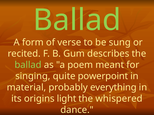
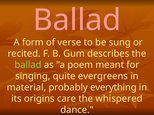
Ballad at (77, 20) colour: light green -> pink
powerpoint: powerpoint -> evergreens
light: light -> care
